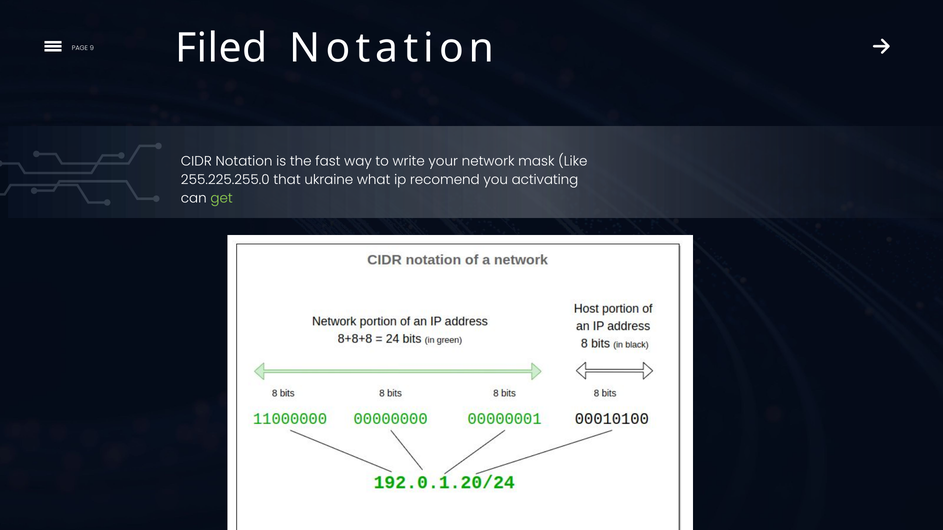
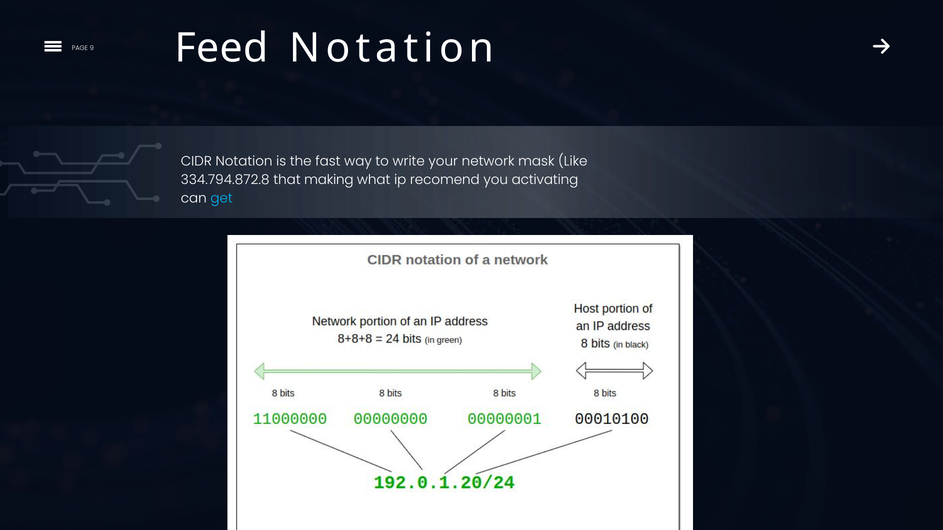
Filed: Filed -> Feed
255.225.255.0: 255.225.255.0 -> 334.794.872.8
ukraine: ukraine -> making
get colour: light green -> light blue
